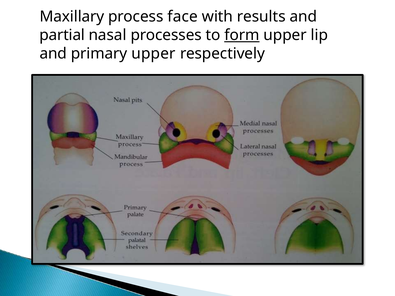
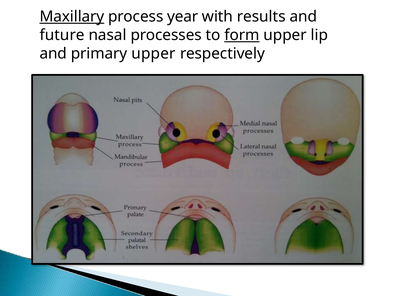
Maxillary underline: none -> present
face: face -> year
partial: partial -> future
